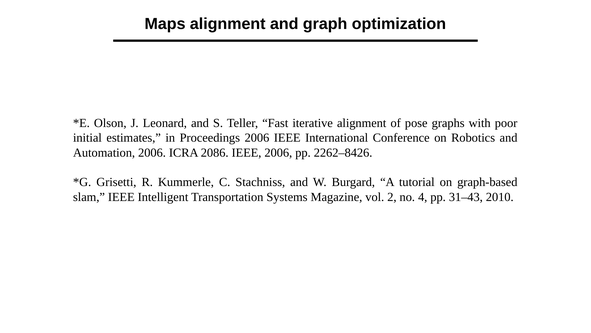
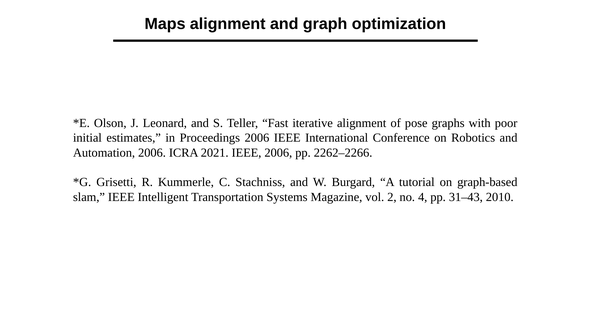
2086: 2086 -> 2021
2262–8426: 2262–8426 -> 2262–2266
